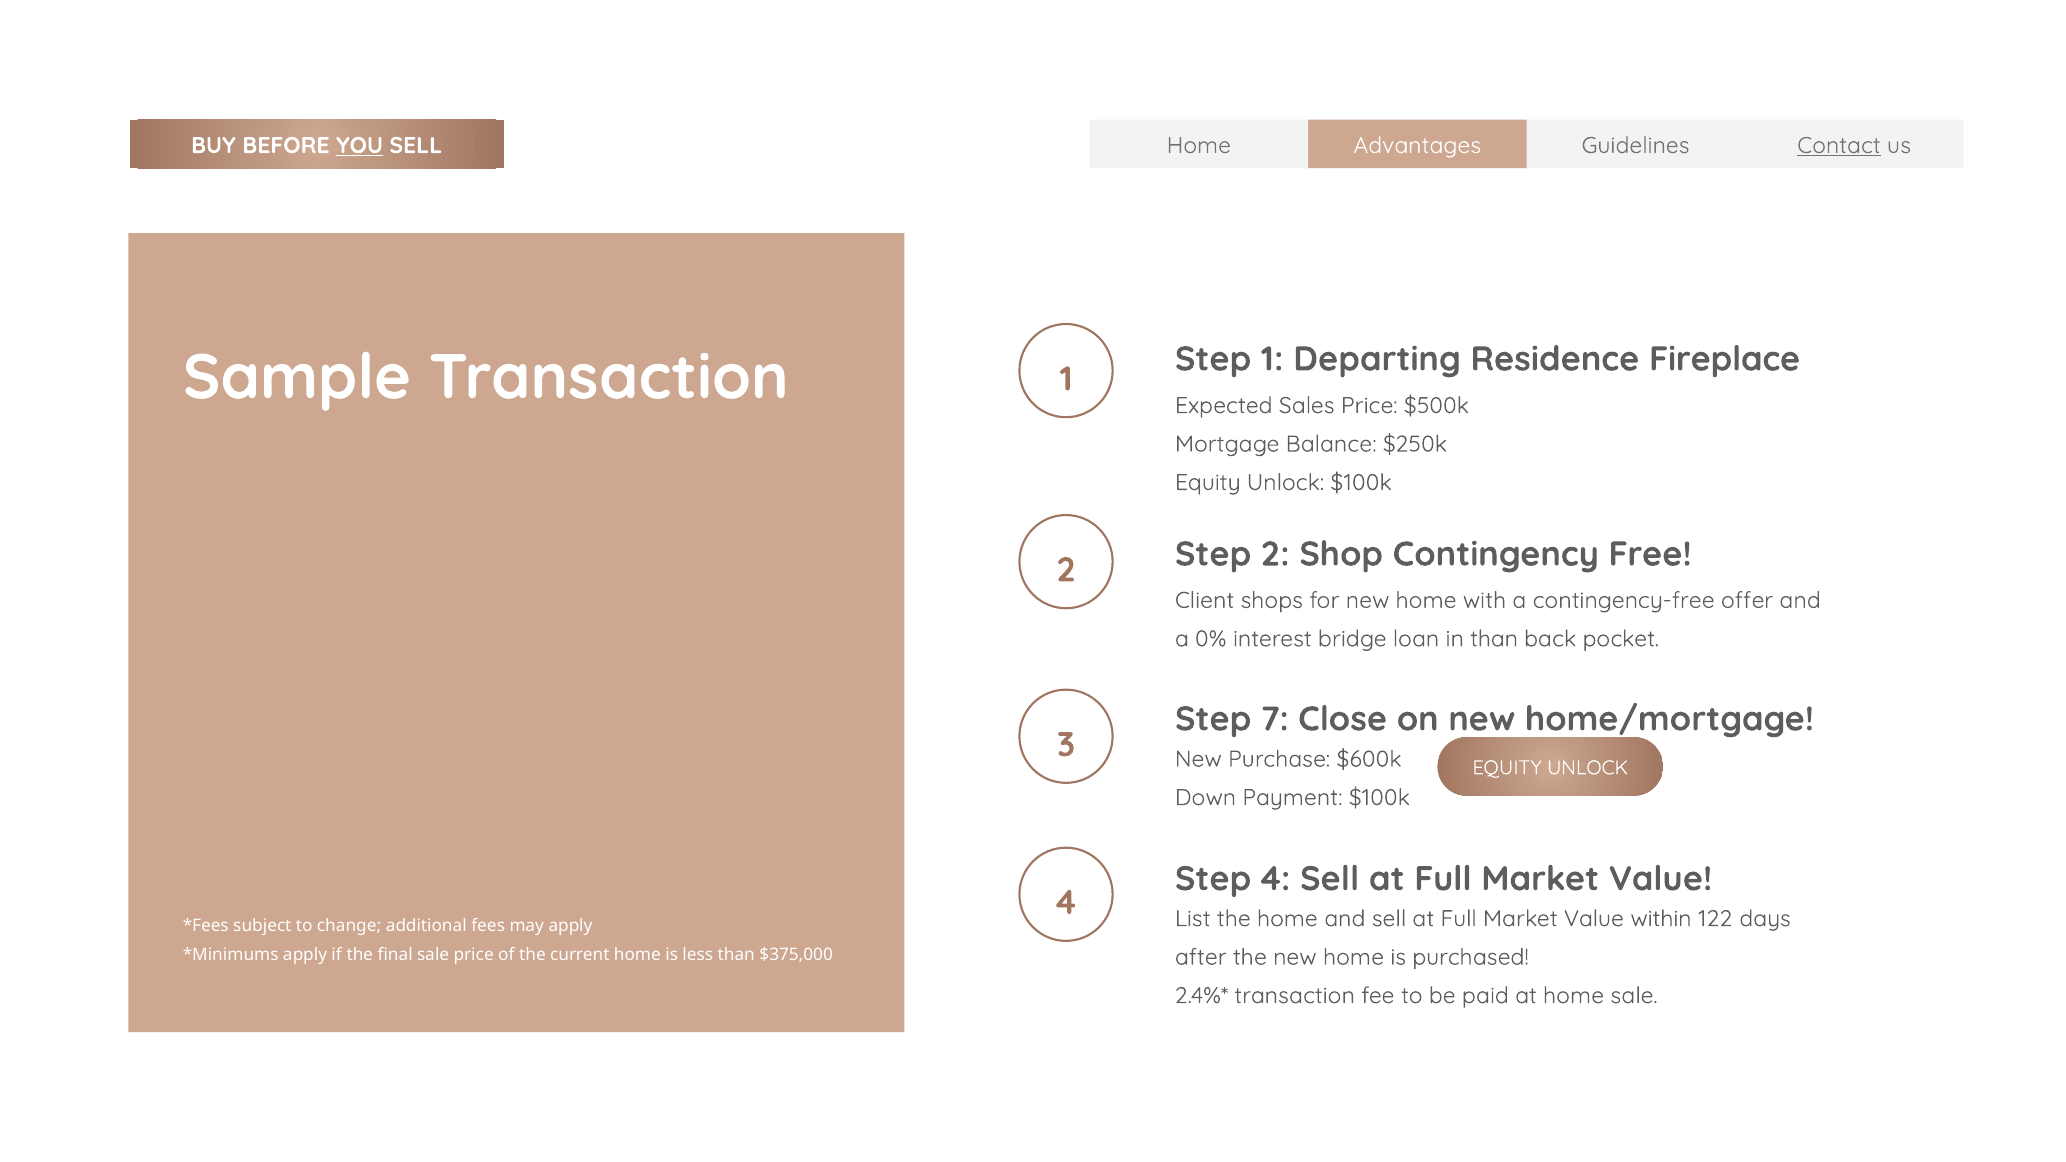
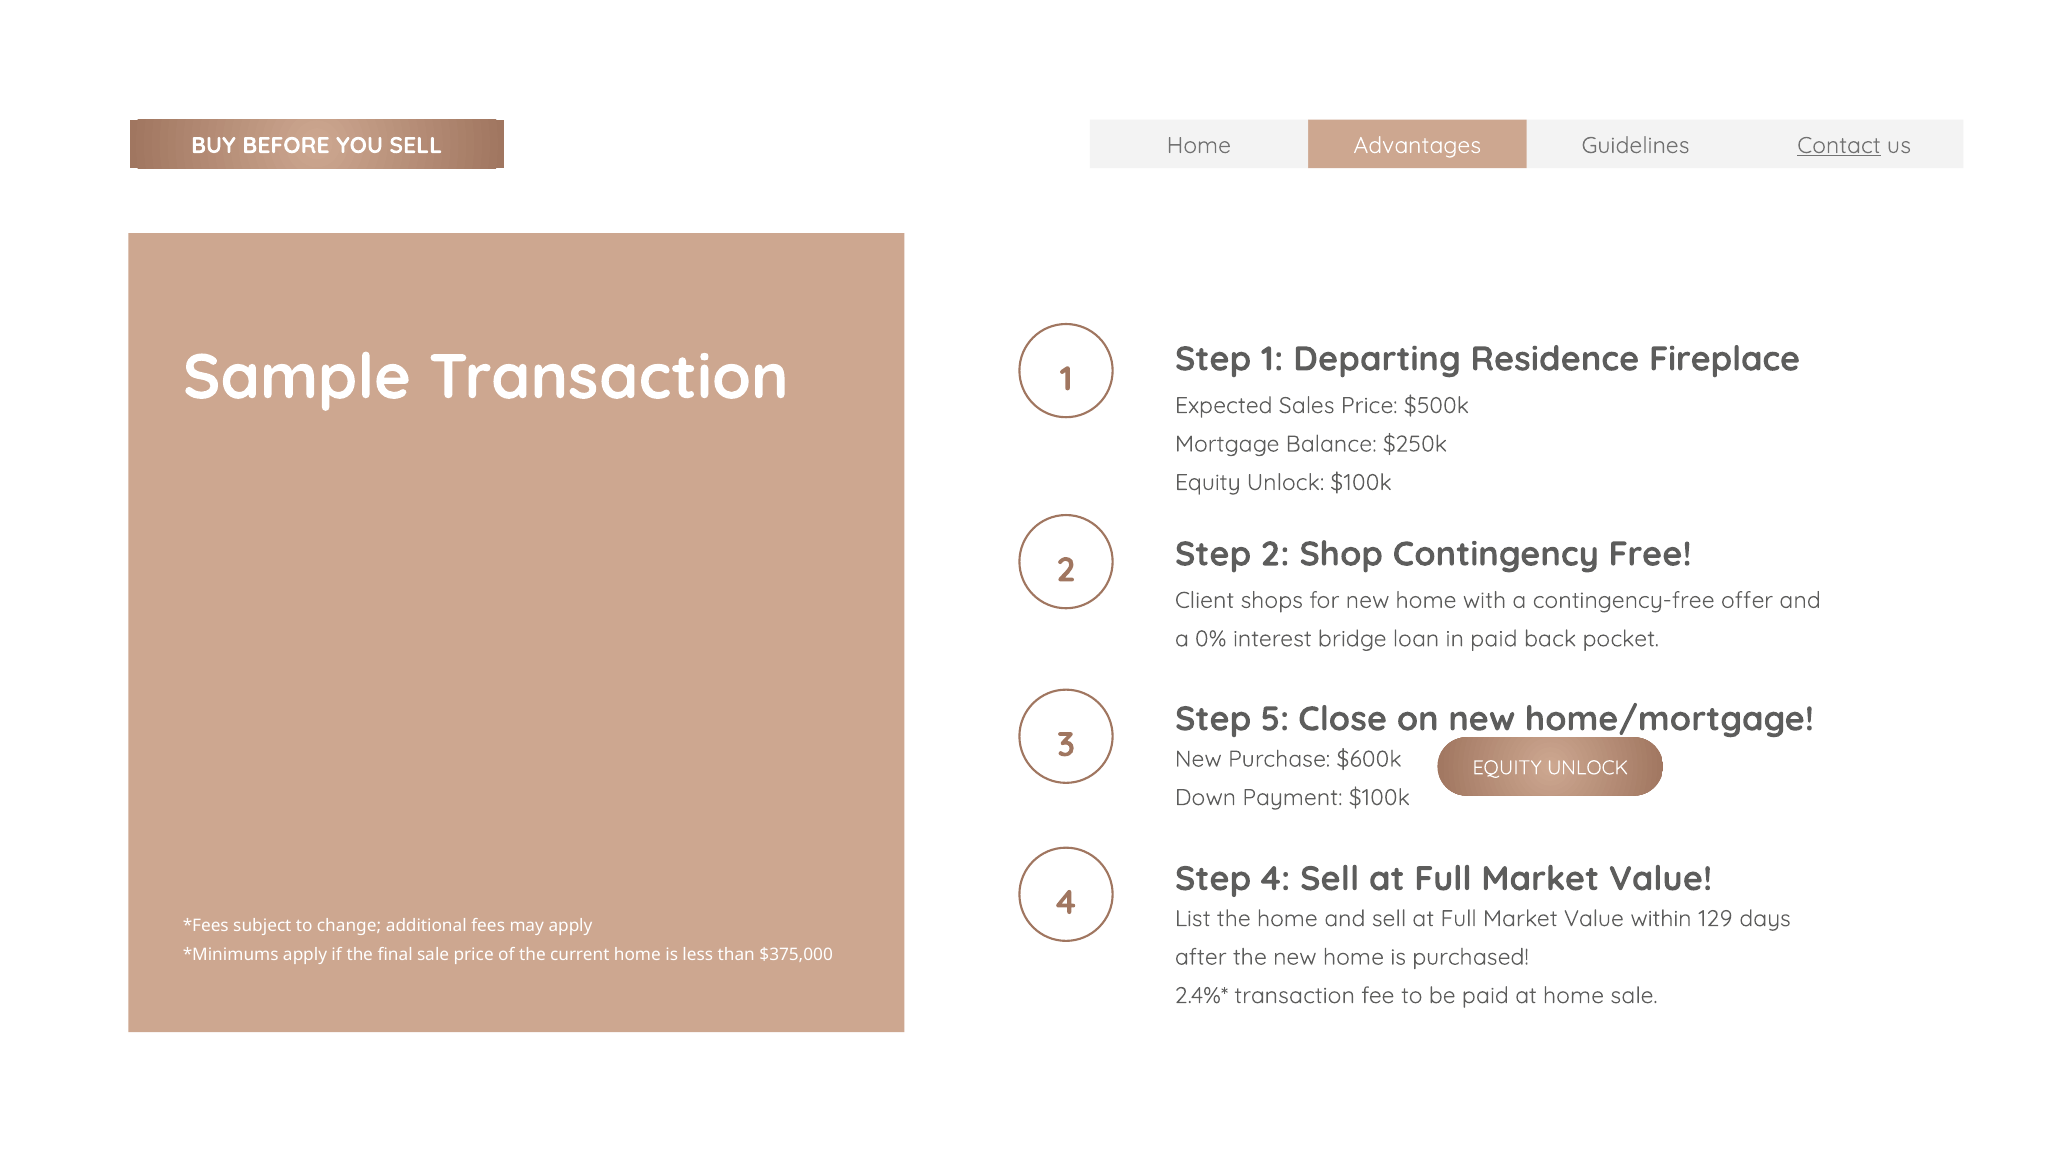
YOU underline: present -> none
in than: than -> paid
7: 7 -> 5
122: 122 -> 129
